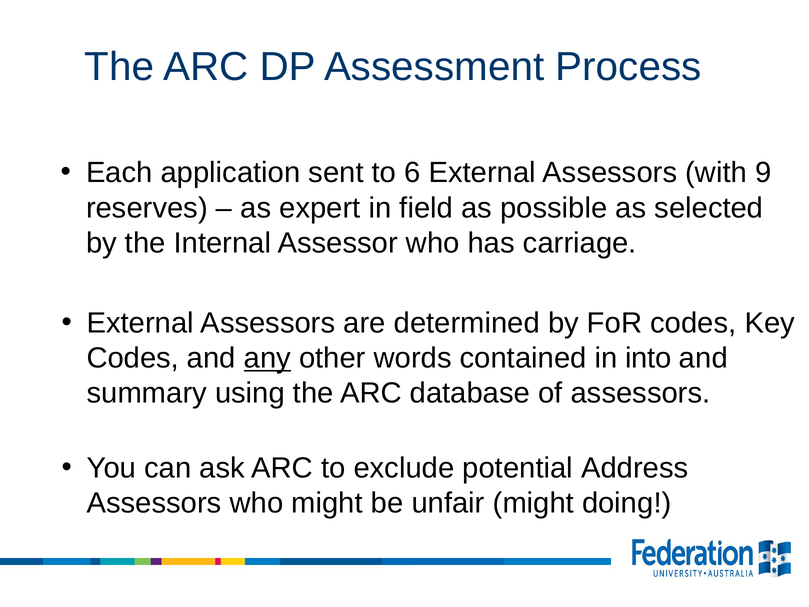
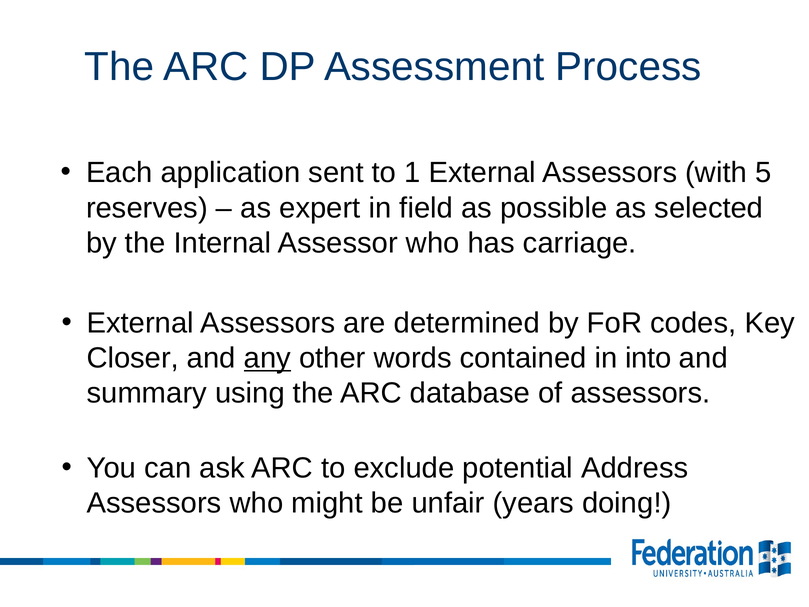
6: 6 -> 1
9: 9 -> 5
Codes at (133, 358): Codes -> Closer
unfair might: might -> years
